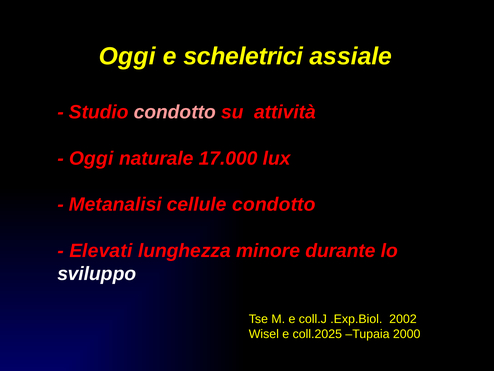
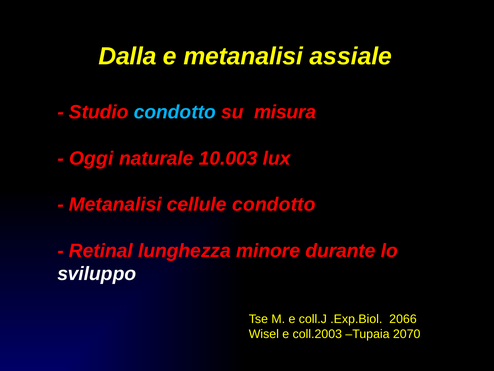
Oggi at (127, 56): Oggi -> Dalla
e scheletrici: scheletrici -> metanalisi
condotto at (175, 112) colour: pink -> light blue
attività: attività -> misura
17.000: 17.000 -> 10.003
Elevati: Elevati -> Retinal
2002: 2002 -> 2066
coll.2025: coll.2025 -> coll.2003
2000: 2000 -> 2070
